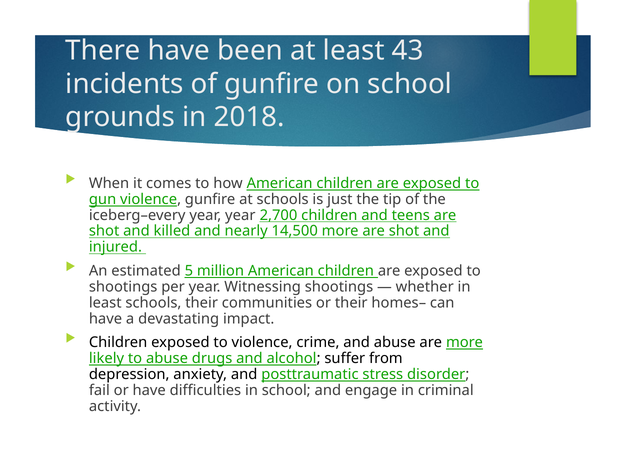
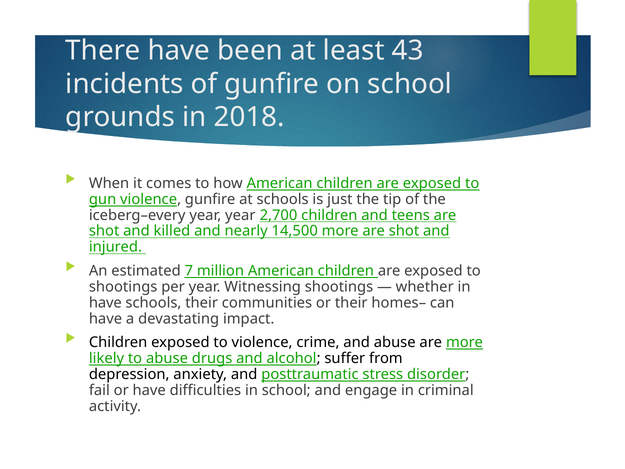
5: 5 -> 7
least at (105, 303): least -> have
